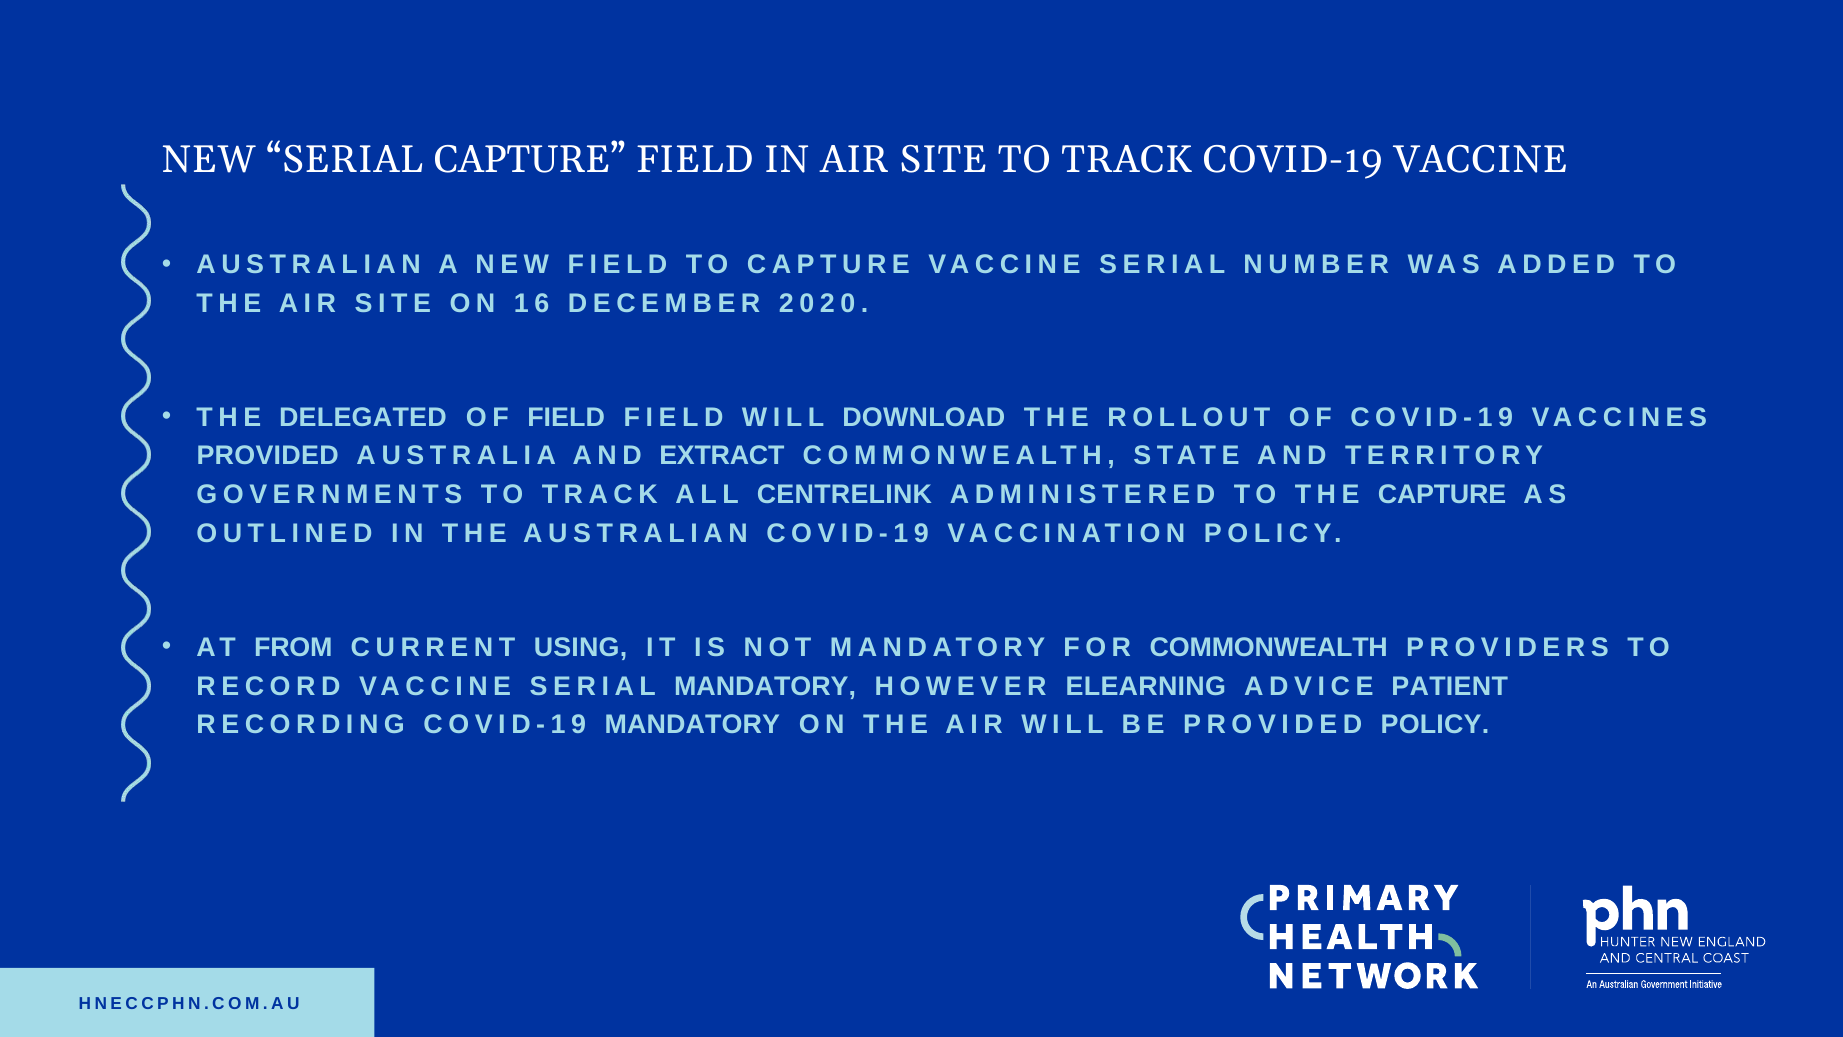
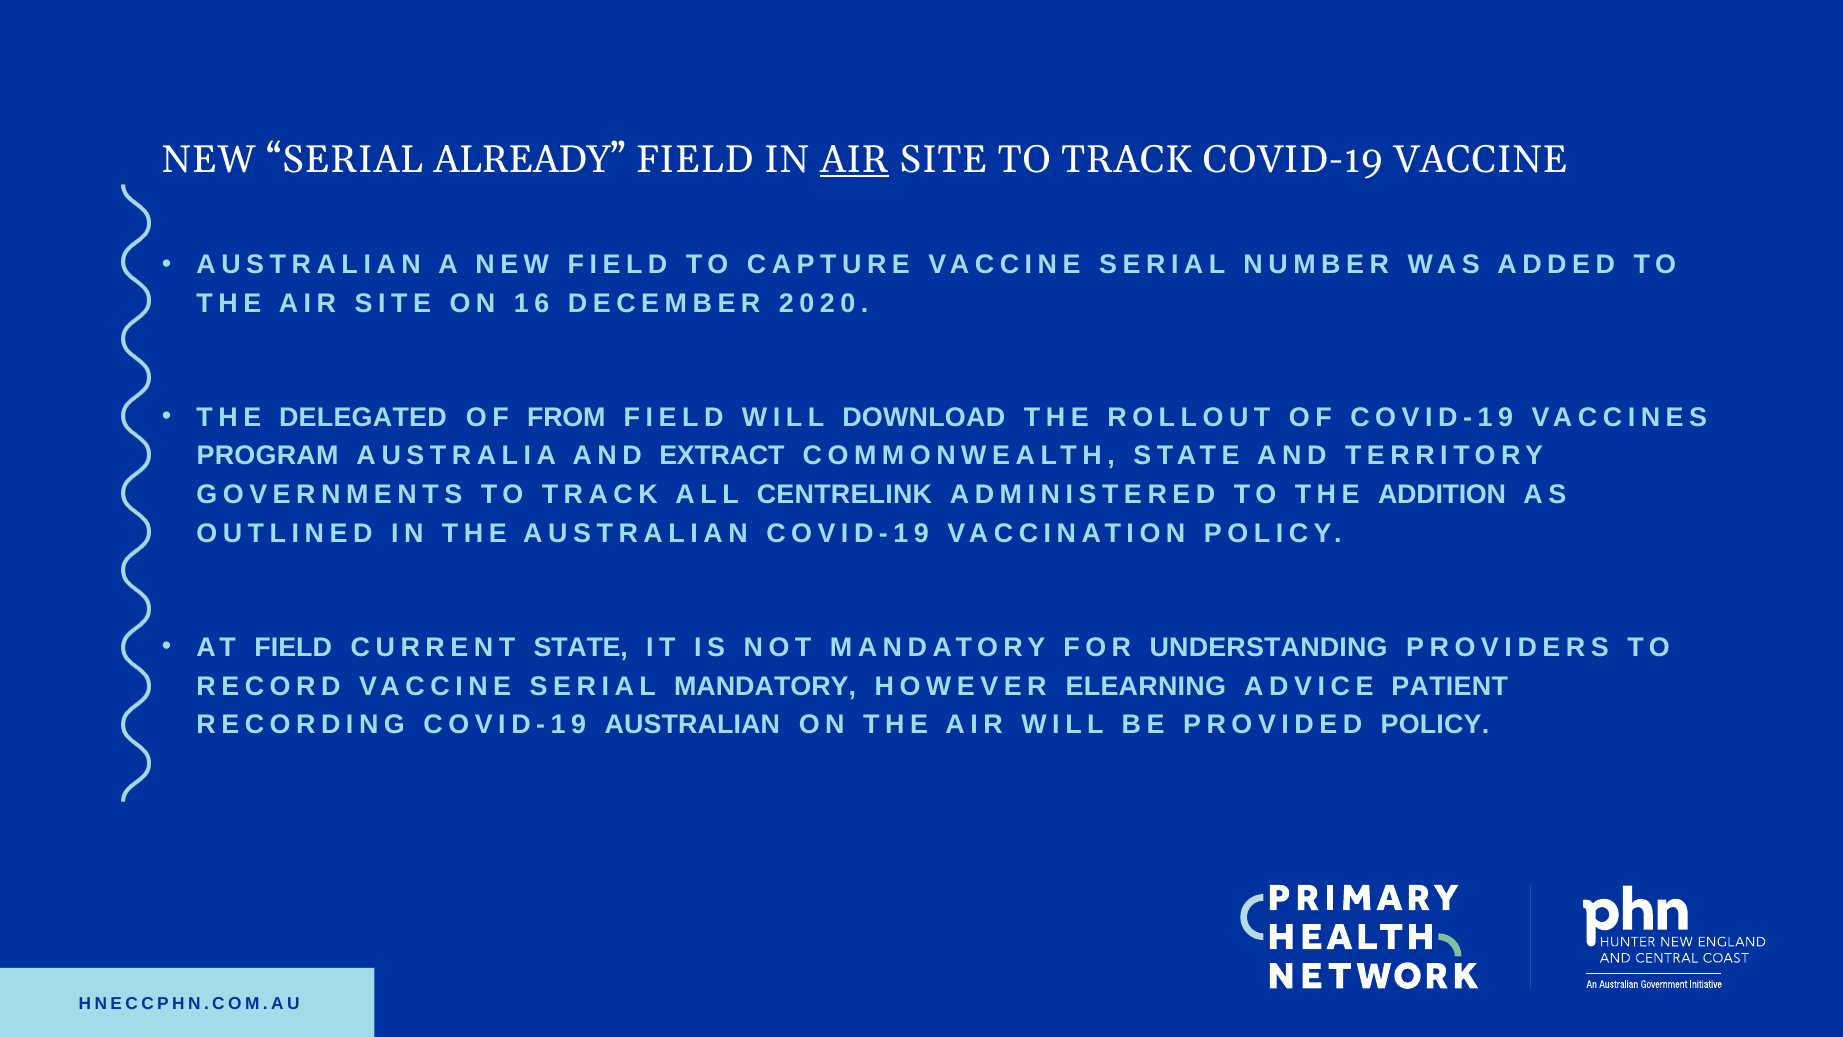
SERIAL CAPTURE: CAPTURE -> ALREADY
AIR at (854, 160) underline: none -> present
OF FIELD: FIELD -> FROM
PROVIDED at (268, 456): PROVIDED -> PROGRAM
THE CAPTURE: CAPTURE -> ADDITION
AT FROM: FROM -> FIELD
CURRENT USING: USING -> STATE
FOR COMMONWEALTH: COMMONWEALTH -> UNDERSTANDING
COVID-19 MANDATORY: MANDATORY -> AUSTRALIAN
